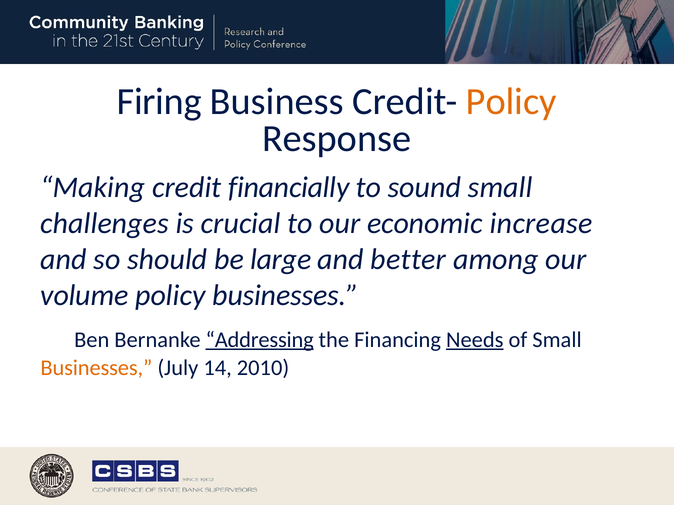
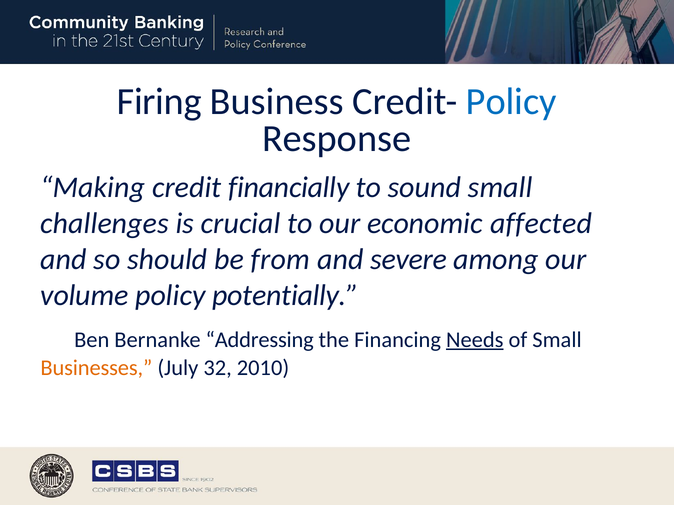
Policy at (511, 102) colour: orange -> blue
increase: increase -> affected
large: large -> from
better: better -> severe
policy businesses: businesses -> potentially
Addressing underline: present -> none
14: 14 -> 32
